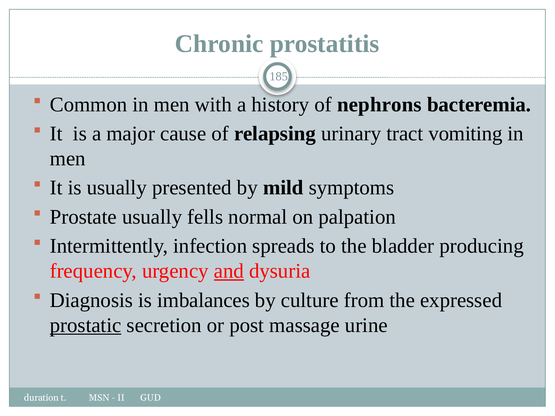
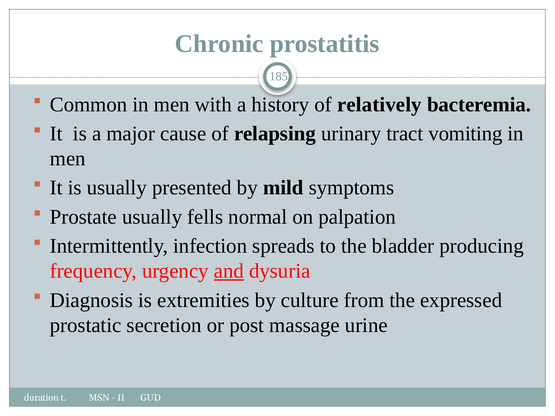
nephrons: nephrons -> relatively
imbalances: imbalances -> extremities
prostatic underline: present -> none
